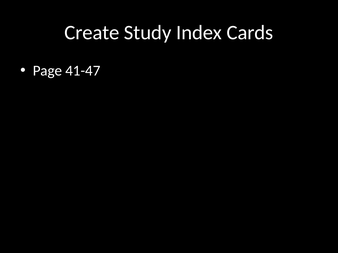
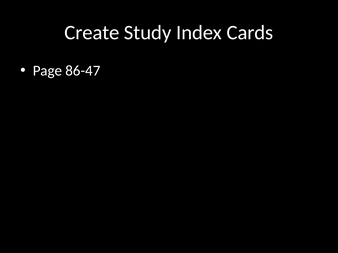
41-47: 41-47 -> 86-47
